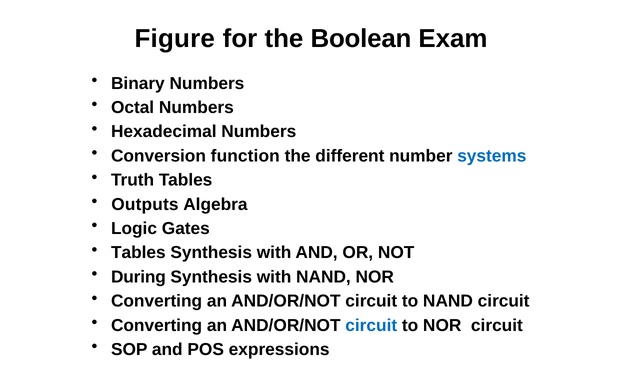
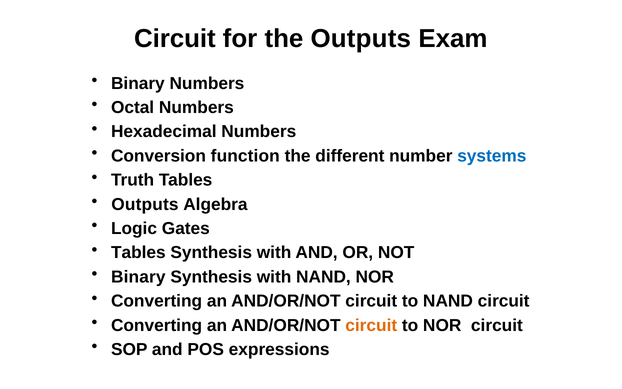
Figure at (175, 39): Figure -> Circuit
the Boolean: Boolean -> Outputs
During at (138, 277): During -> Binary
circuit at (371, 325) colour: blue -> orange
